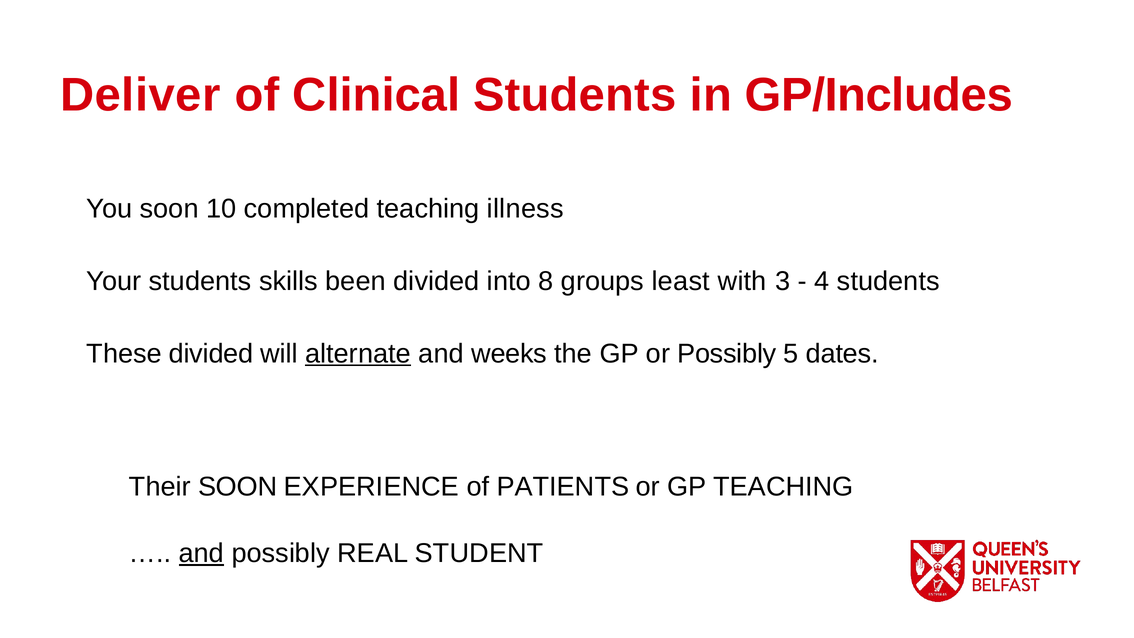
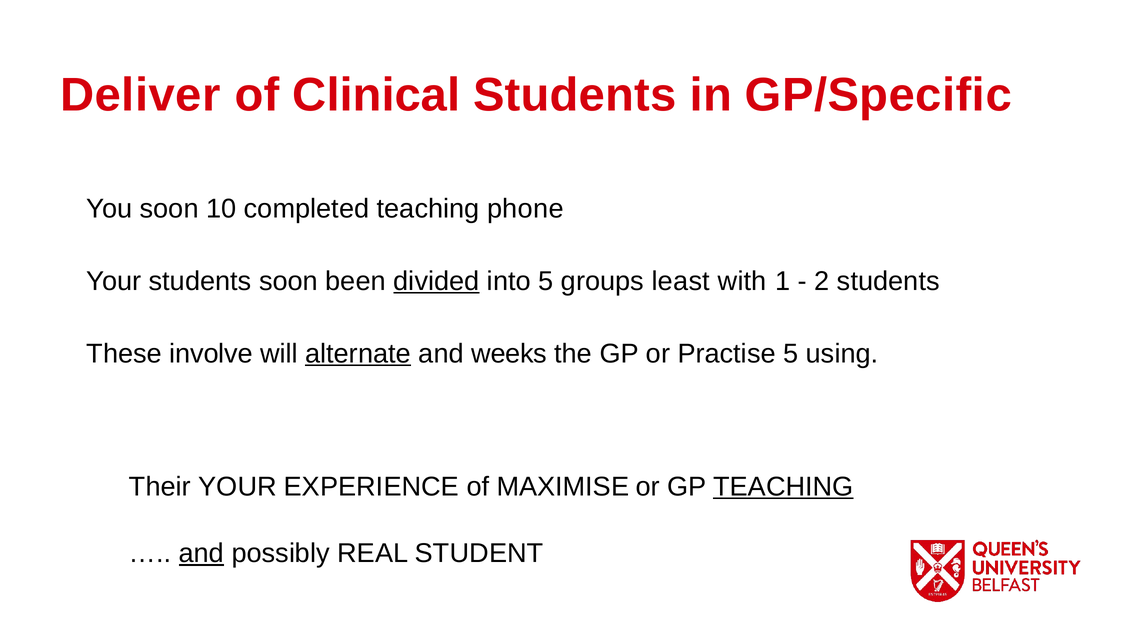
GP/Includes: GP/Includes -> GP/Specific
illness: illness -> phone
students skills: skills -> soon
divided at (436, 281) underline: none -> present
into 8: 8 -> 5
3: 3 -> 1
4: 4 -> 2
These divided: divided -> involve
or Possibly: Possibly -> Practise
dates: dates -> using
Their SOON: SOON -> YOUR
PATIENTS: PATIENTS -> MAXIMISE
TEACHING at (783, 487) underline: none -> present
